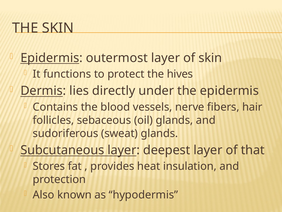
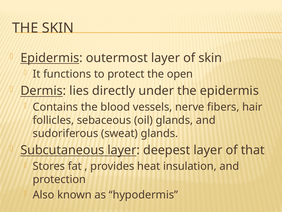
hives: hives -> open
